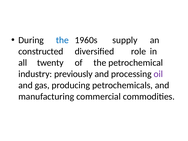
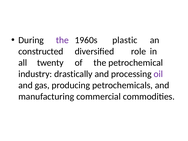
the at (62, 40) colour: blue -> purple
supply: supply -> plastic
previously: previously -> drastically
